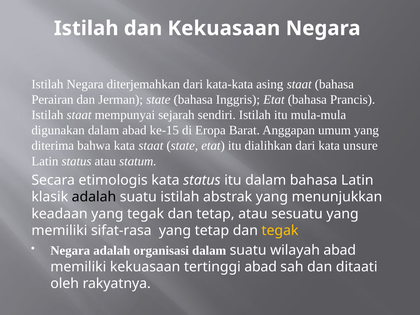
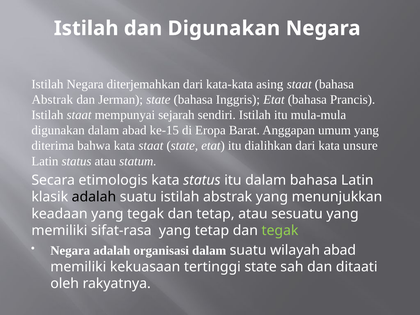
dan Kekuasaan: Kekuasaan -> Digunakan
Perairan at (52, 100): Perairan -> Abstrak
tegak at (280, 231) colour: yellow -> light green
tertinggi abad: abad -> state
